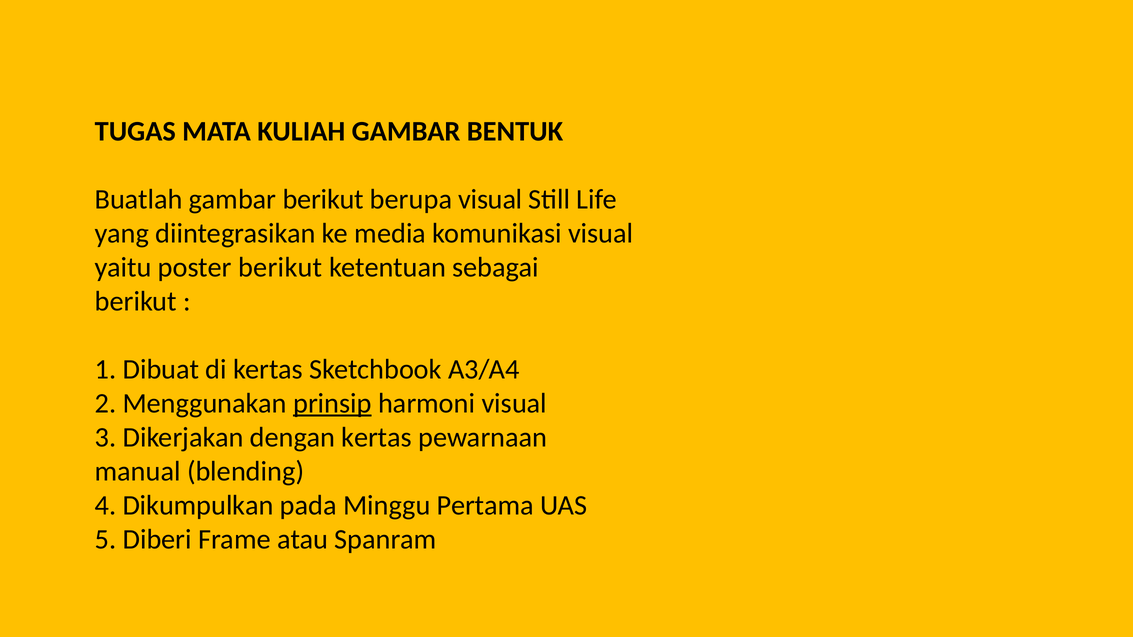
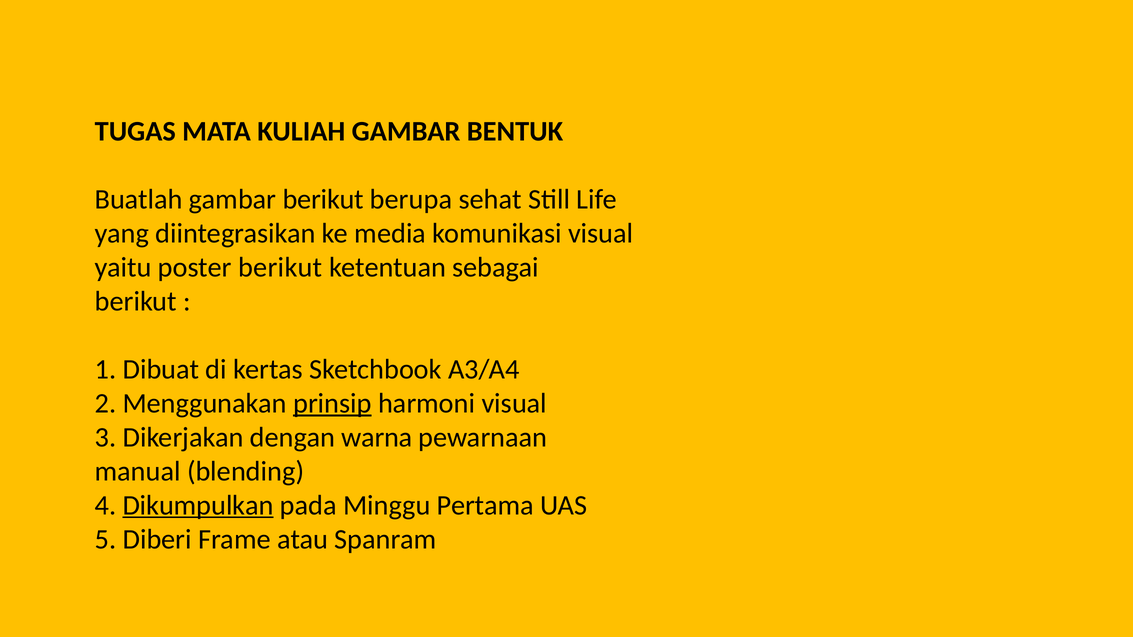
berupa visual: visual -> sehat
dengan kertas: kertas -> warna
Dikumpulkan underline: none -> present
